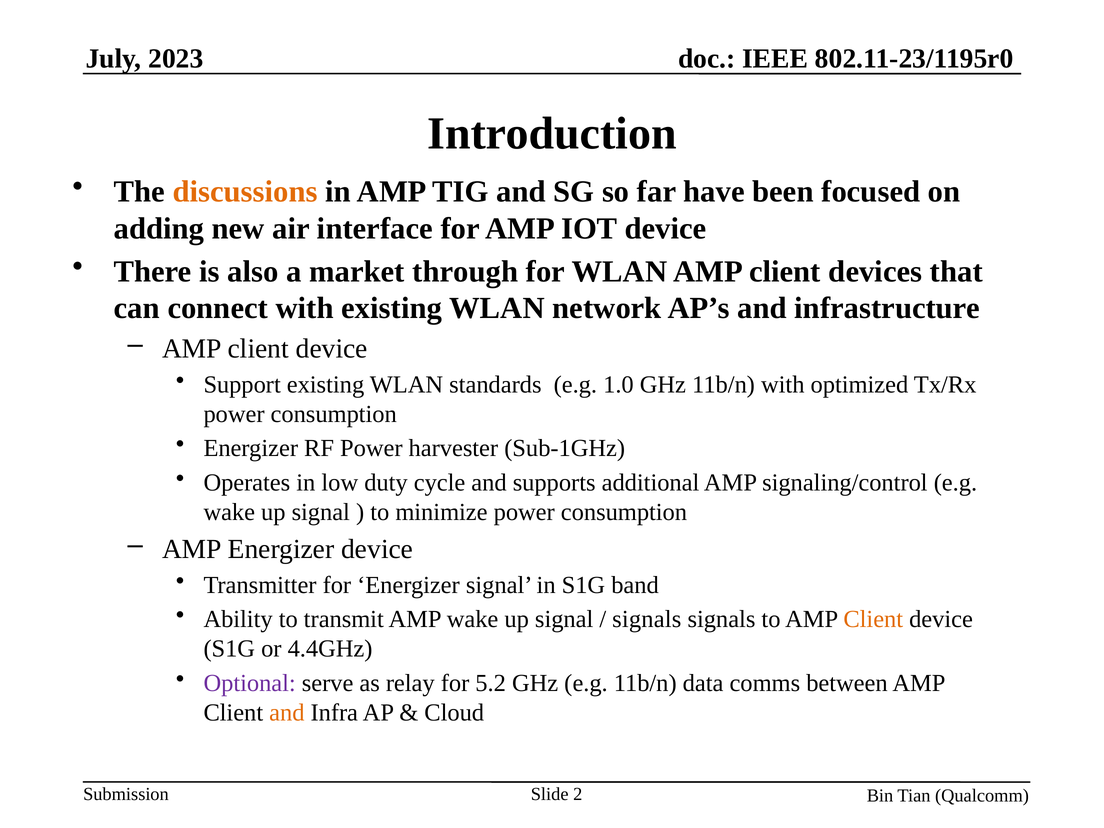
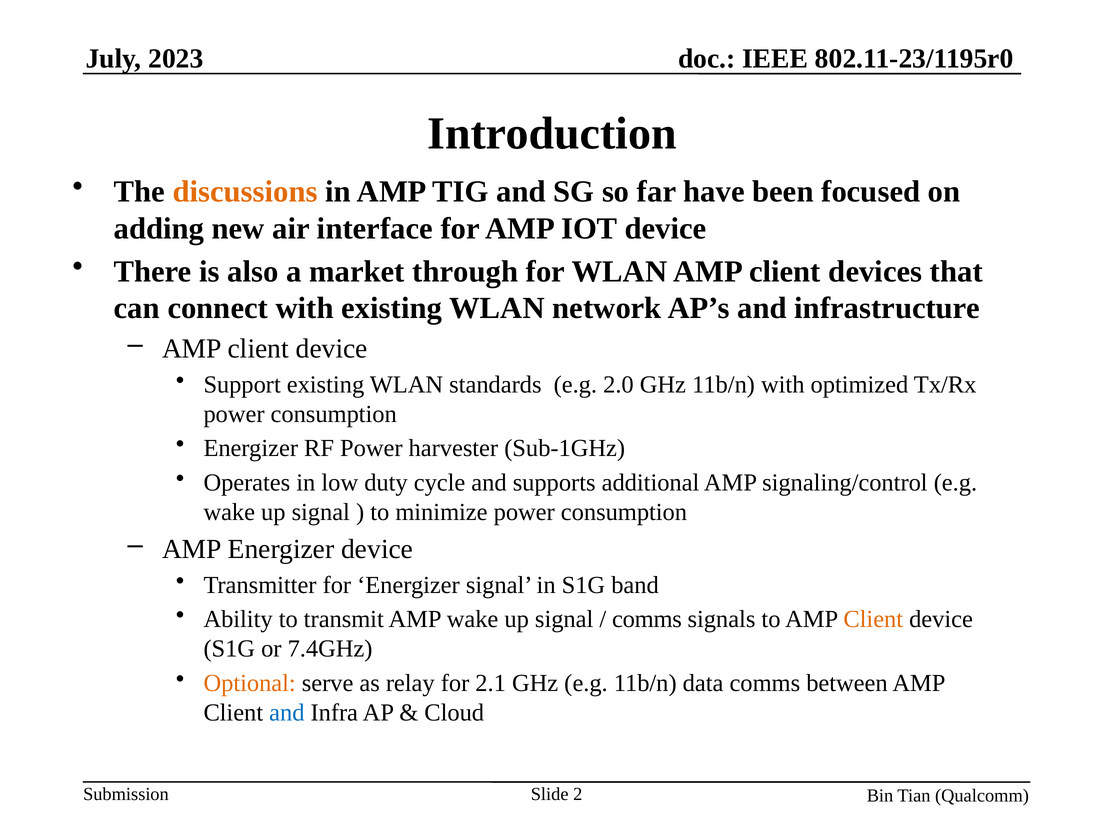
1.0: 1.0 -> 2.0
signals at (647, 619): signals -> comms
4.4GHz: 4.4GHz -> 7.4GHz
Optional colour: purple -> orange
5.2: 5.2 -> 2.1
and at (287, 713) colour: orange -> blue
